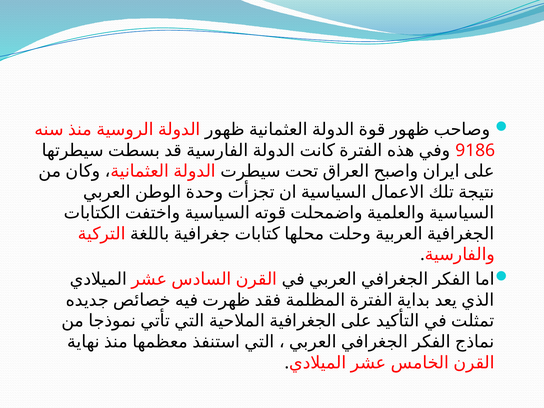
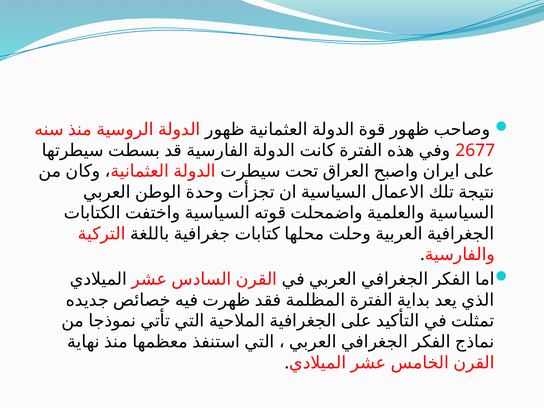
9186: 9186 -> 2677
